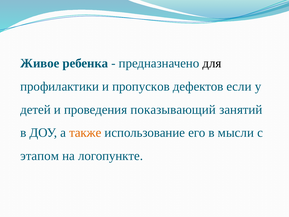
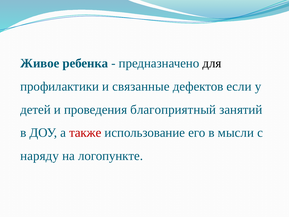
пропусков: пропусков -> связанные
показывающий: показывающий -> благоприятный
также colour: orange -> red
этапом: этапом -> наряду
